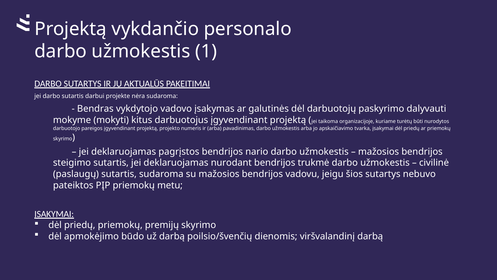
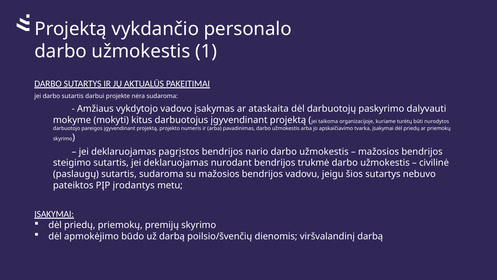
Bendras: Bendras -> Amžiaus
galutinės: galutinės -> ataskaita
PĮP priemokų: priemokų -> įrodantys
